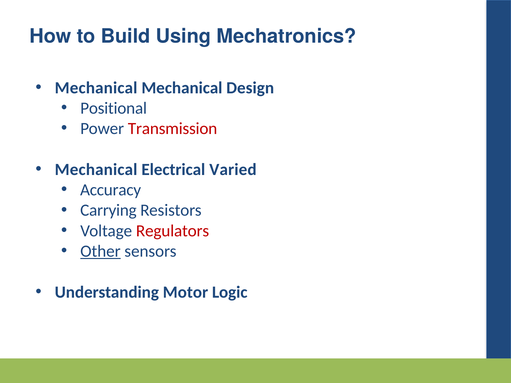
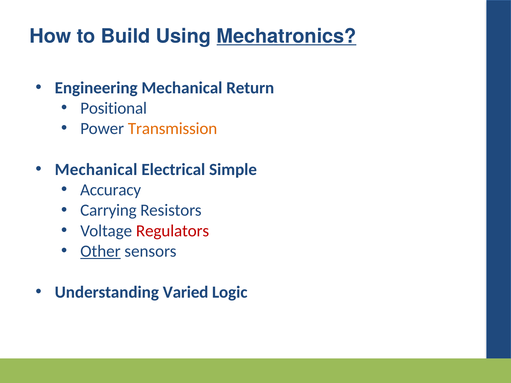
Mechatronics underline: none -> present
Mechanical at (96, 88): Mechanical -> Engineering
Design: Design -> Return
Transmission colour: red -> orange
Varied: Varied -> Simple
Motor: Motor -> Varied
